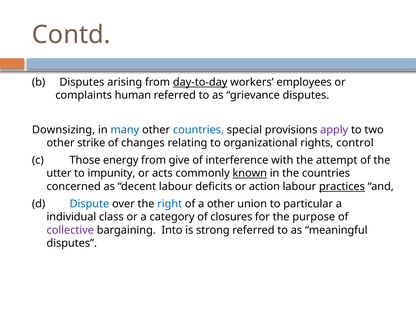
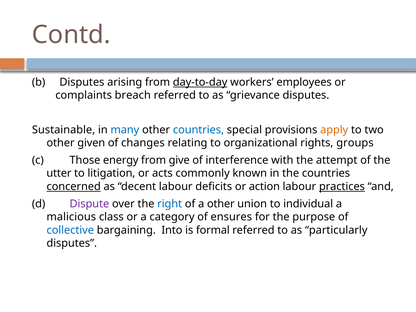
human: human -> breach
Downsizing: Downsizing -> Sustainable
apply colour: purple -> orange
strike: strike -> given
control: control -> groups
impunity: impunity -> litigation
known underline: present -> none
concerned underline: none -> present
Dispute colour: blue -> purple
particular: particular -> individual
individual: individual -> malicious
closures: closures -> ensures
collective colour: purple -> blue
strong: strong -> formal
meaningful: meaningful -> particularly
